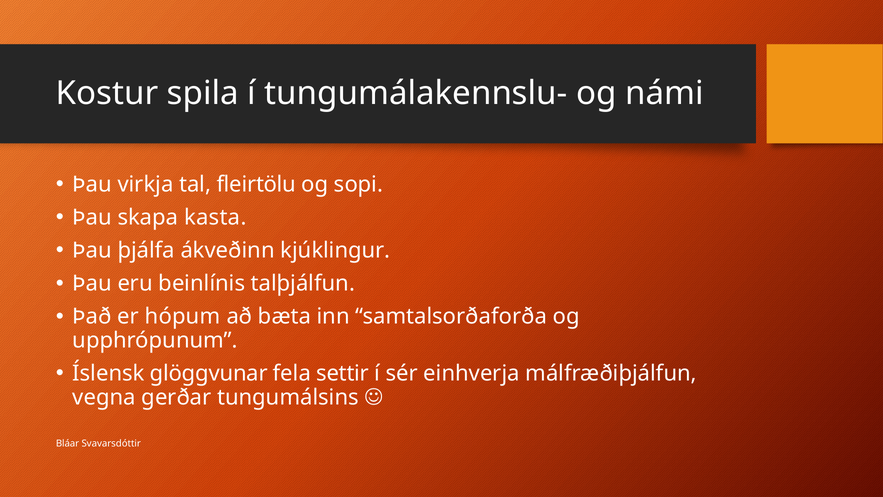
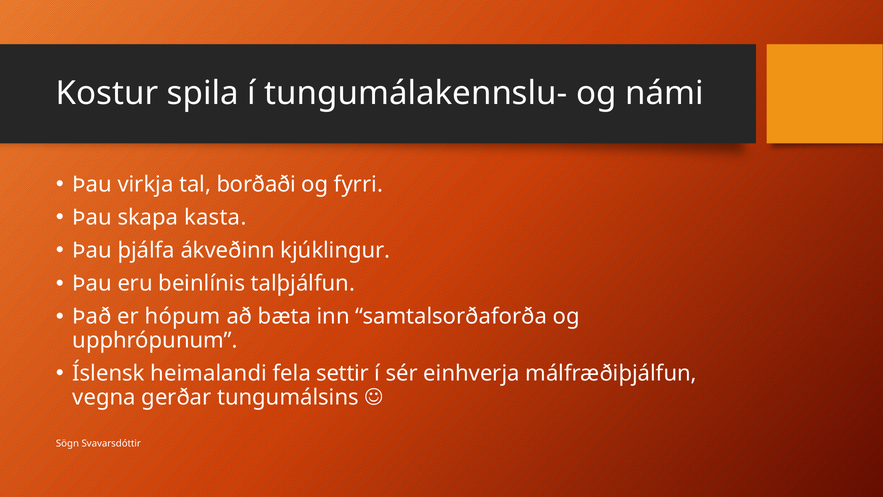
fleirtölu: fleirtölu -> borðaði
sopi: sopi -> fyrri
glöggvunar: glöggvunar -> heimalandi
Bláar: Bláar -> Sögn
